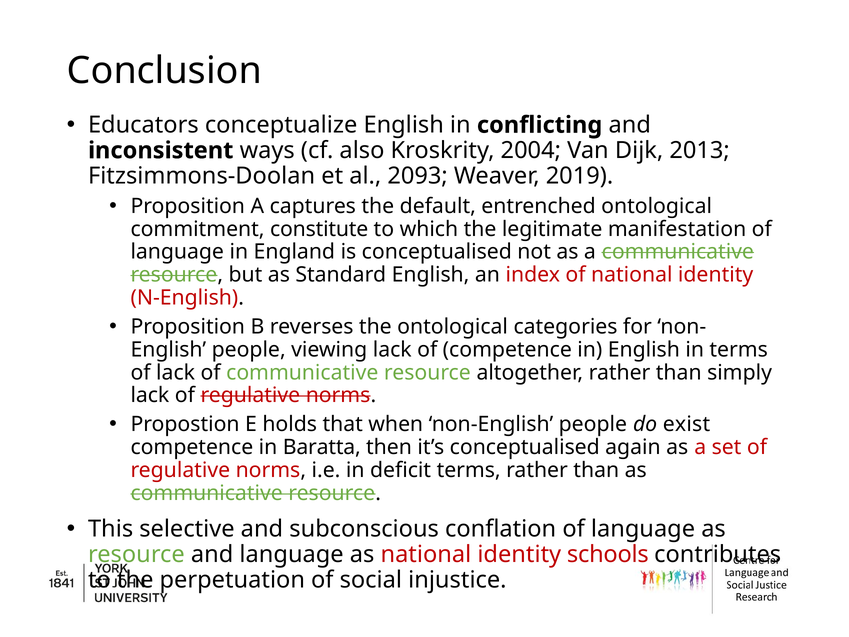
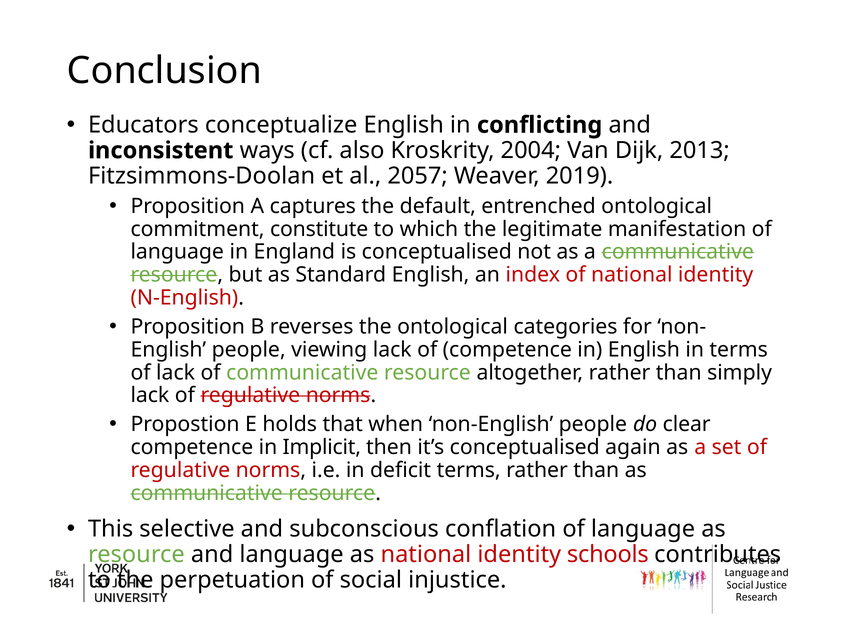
2093: 2093 -> 2057
exist: exist -> clear
Baratta: Baratta -> Implicit
